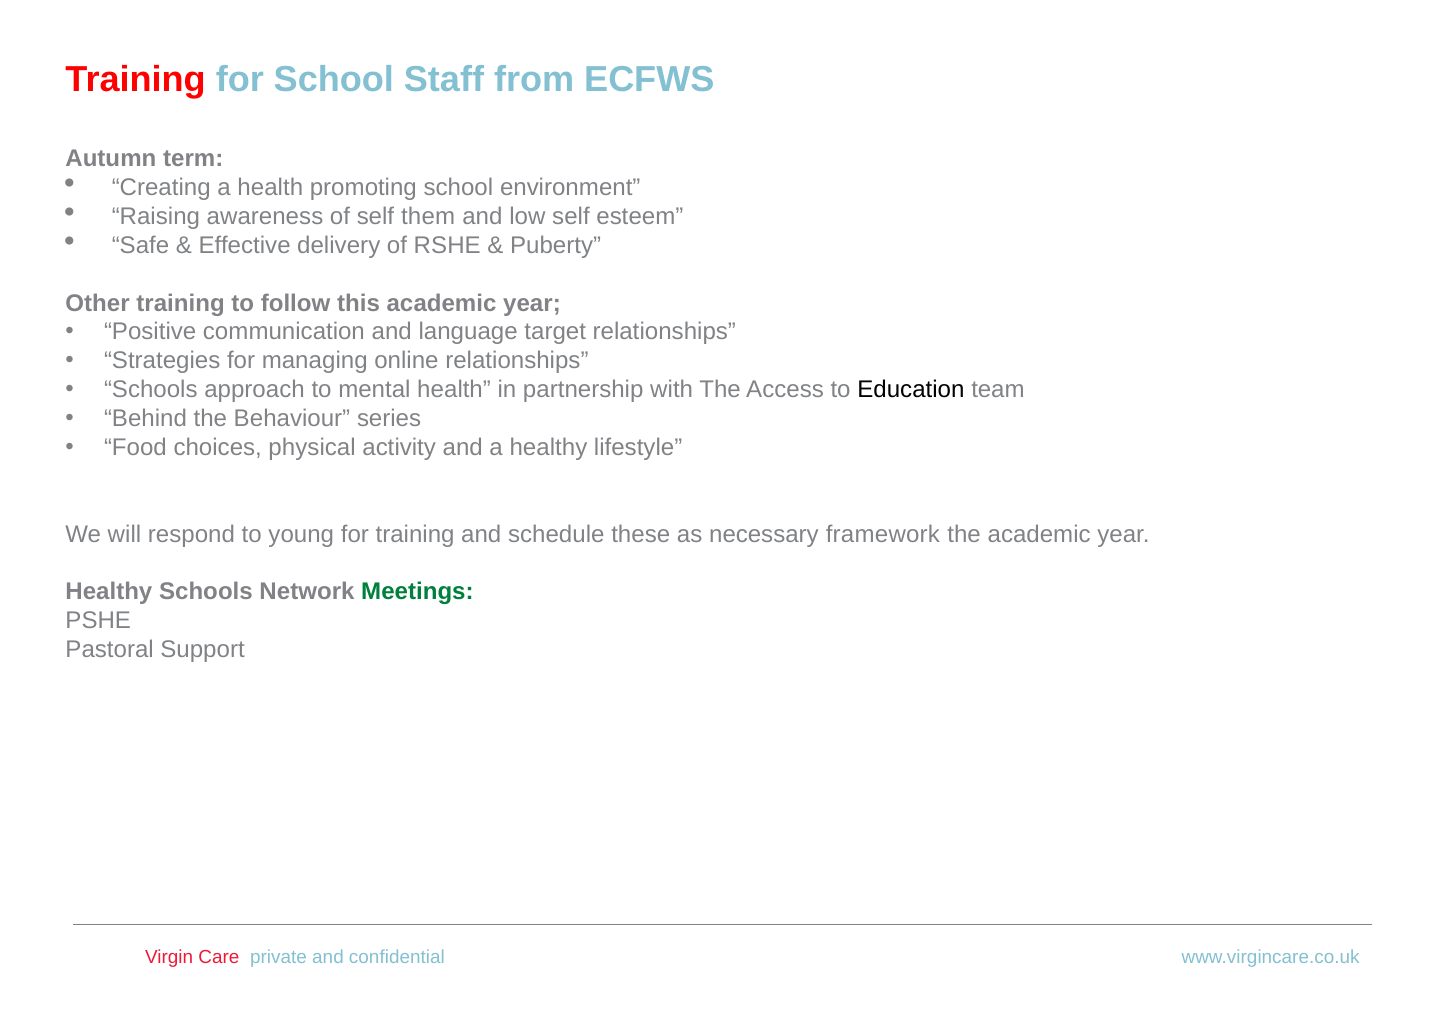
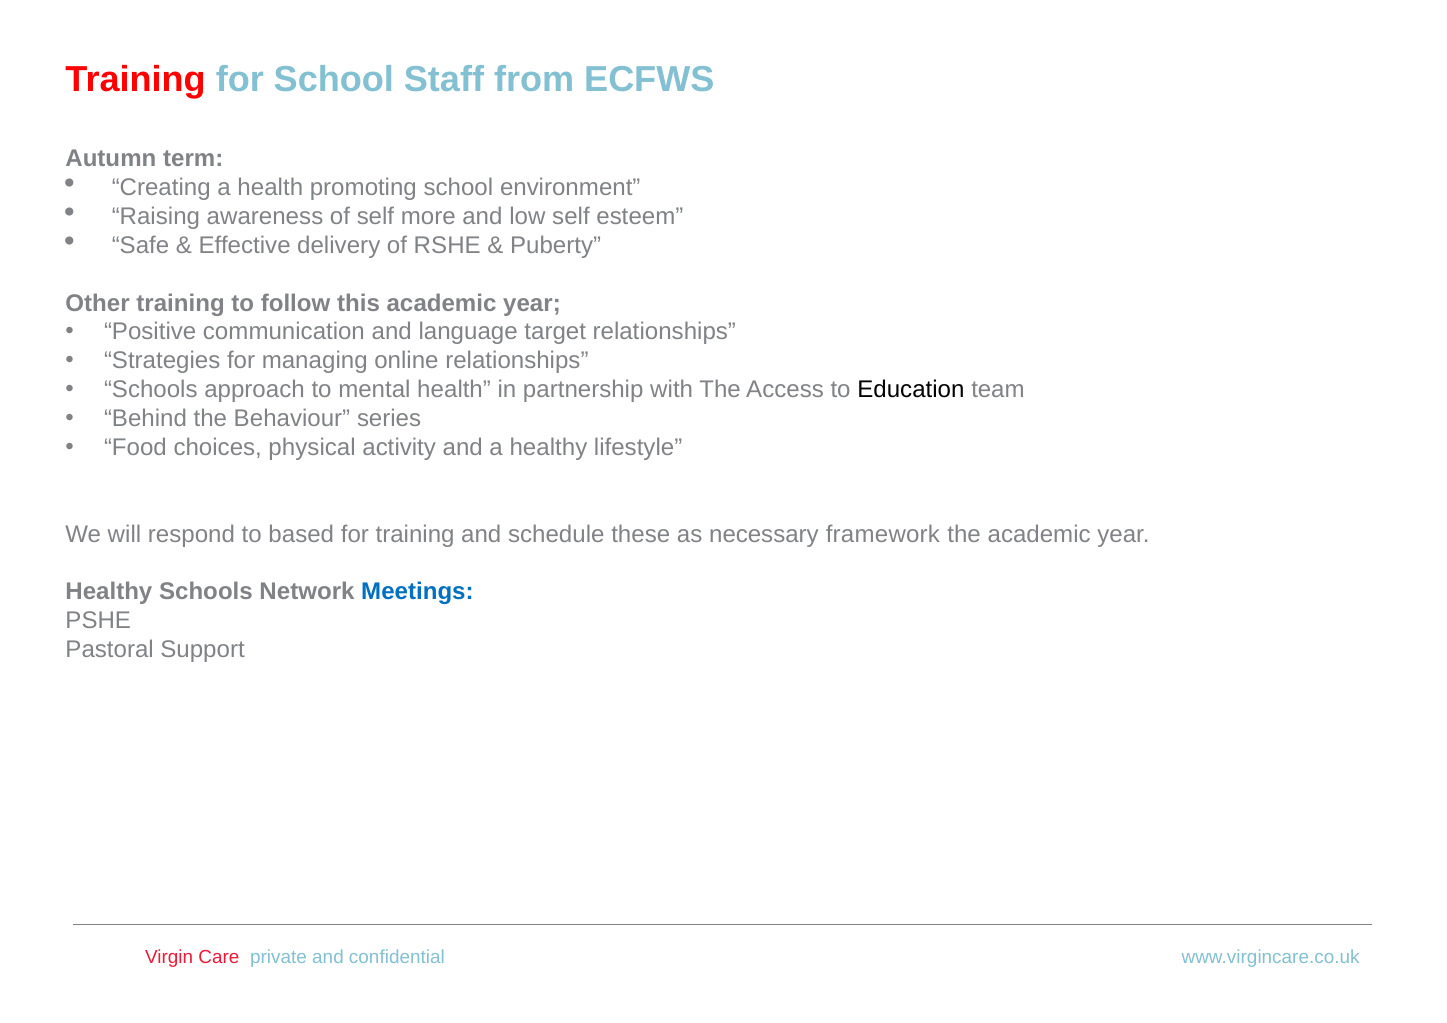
them: them -> more
young: young -> based
Meetings colour: green -> blue
